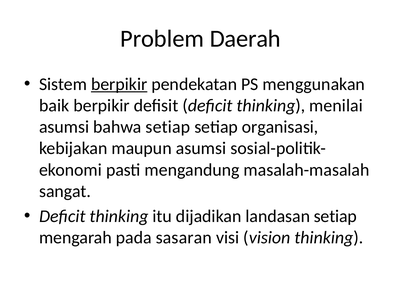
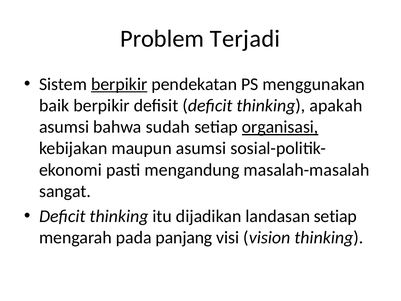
Daerah: Daerah -> Terjadi
menilai: menilai -> apakah
bahwa setiap: setiap -> sudah
organisasi underline: none -> present
sasaran: sasaran -> panjang
